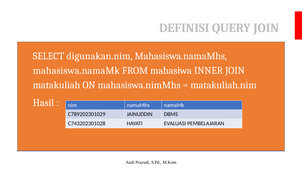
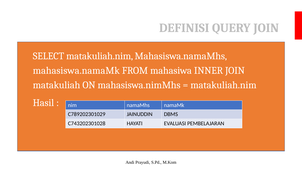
SELECT digunakan.nim: digunakan.nim -> matakuliah.nim
